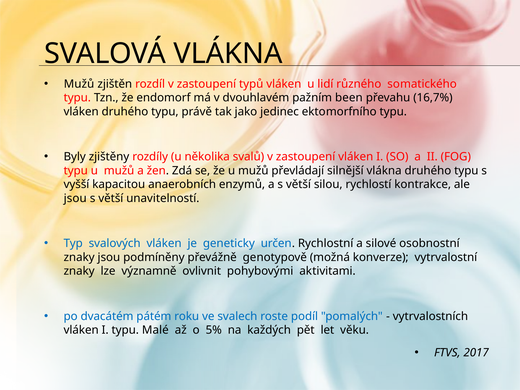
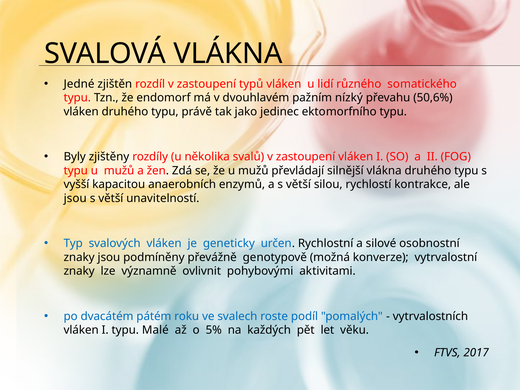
Mužů at (79, 84): Mužů -> Jedné
been: been -> nízký
16,7%: 16,7% -> 50,6%
